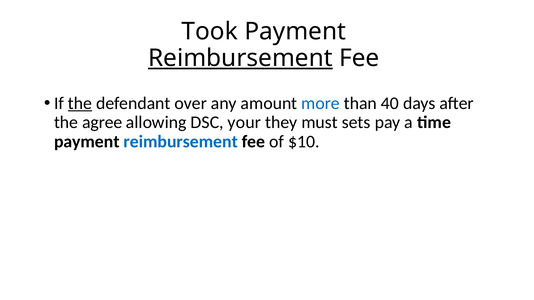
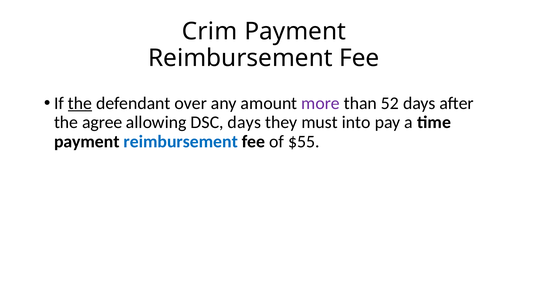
Took: Took -> Crim
Reimbursement at (240, 58) underline: present -> none
more colour: blue -> purple
40: 40 -> 52
DSC your: your -> days
sets: sets -> into
$10: $10 -> $55
